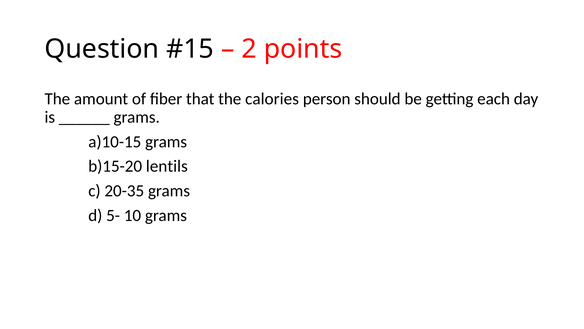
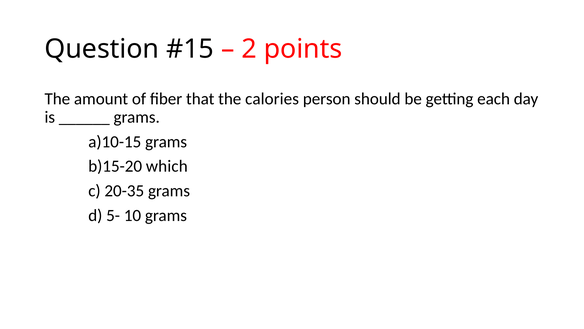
lentils: lentils -> which
